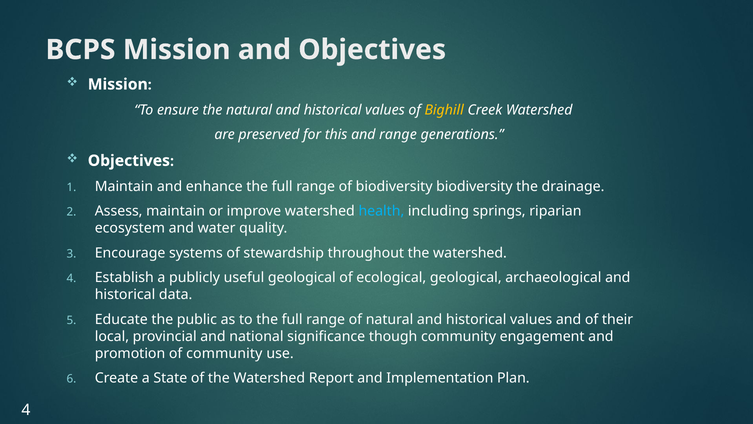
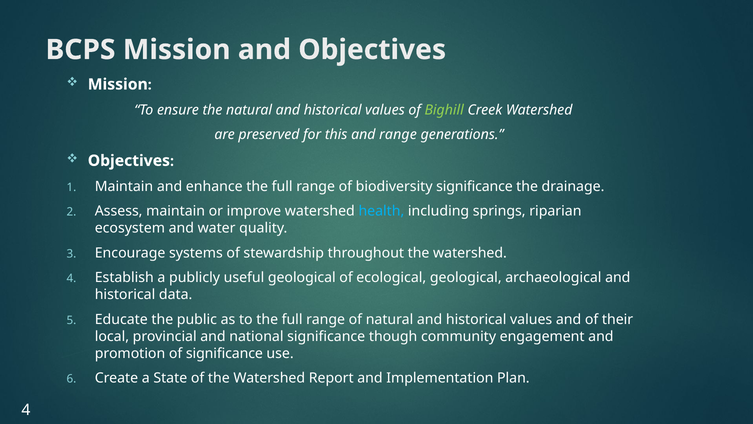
Bighill colour: yellow -> light green
biodiversity biodiversity: biodiversity -> significance
of community: community -> significance
